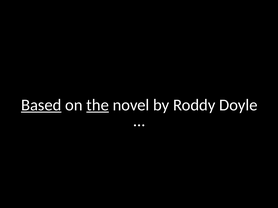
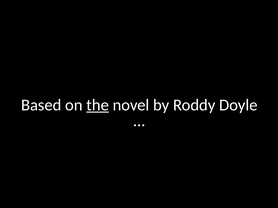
Based underline: present -> none
